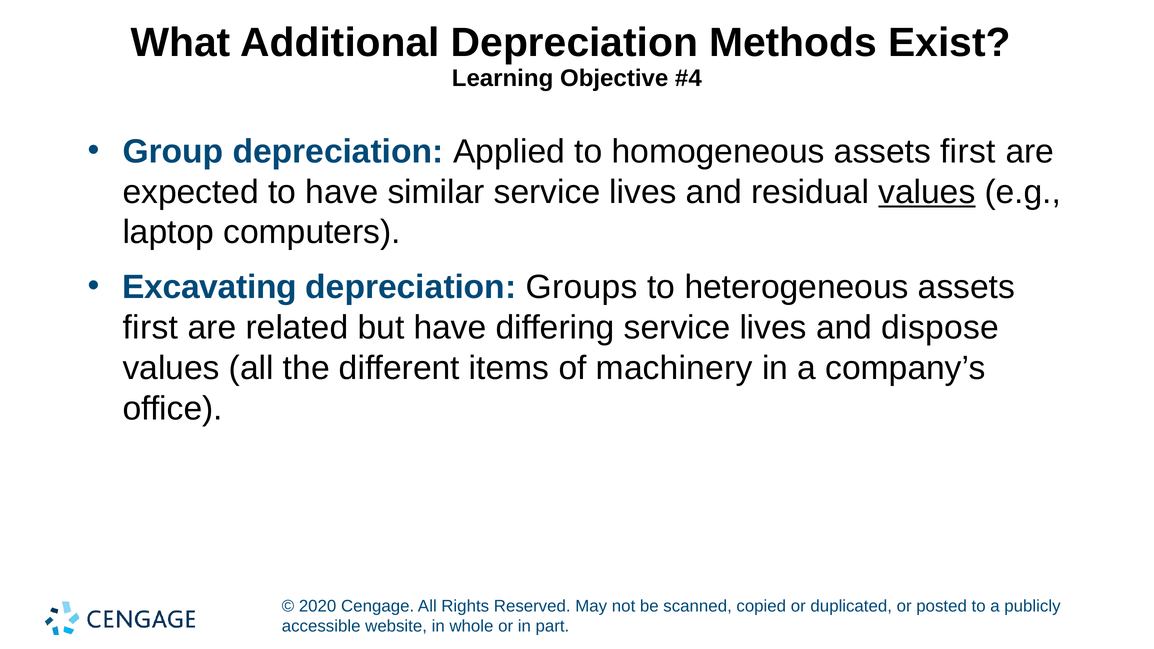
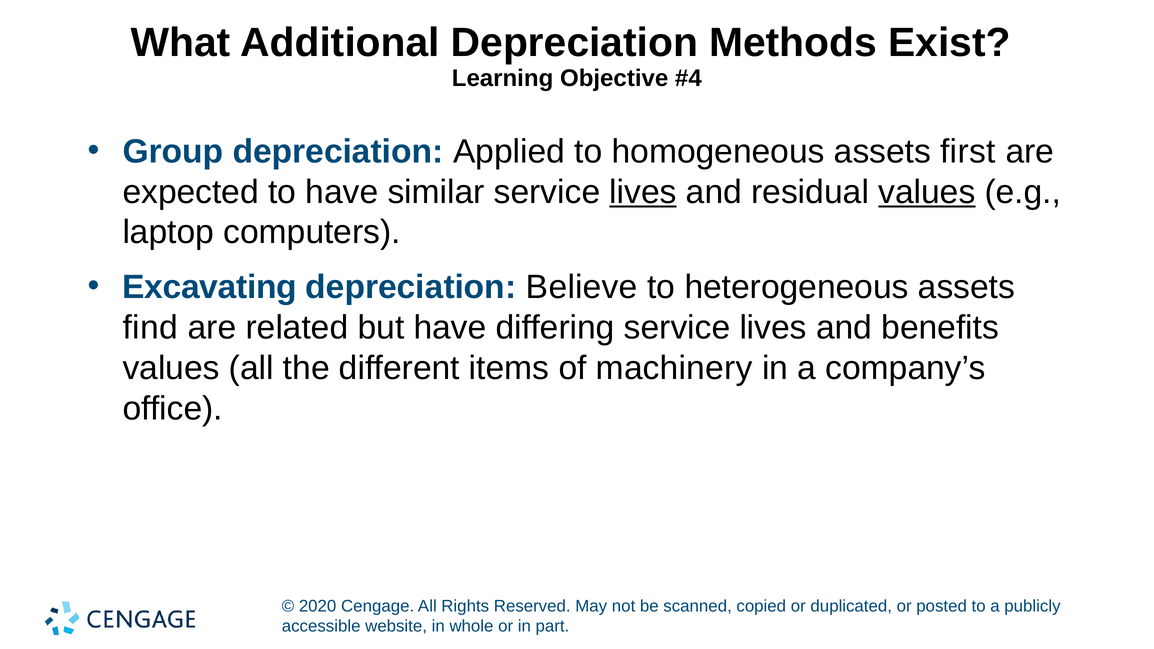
lives at (643, 192) underline: none -> present
Groups: Groups -> Believe
first at (150, 328): first -> find
dispose: dispose -> benefits
